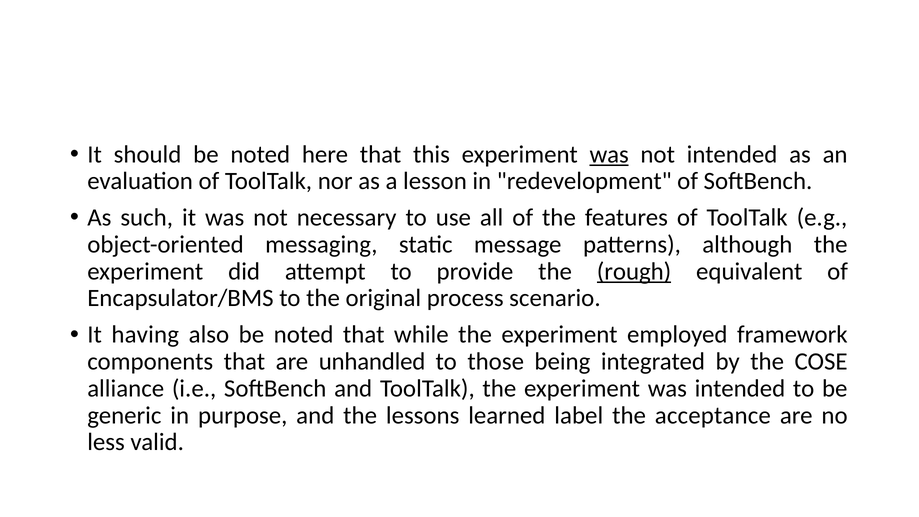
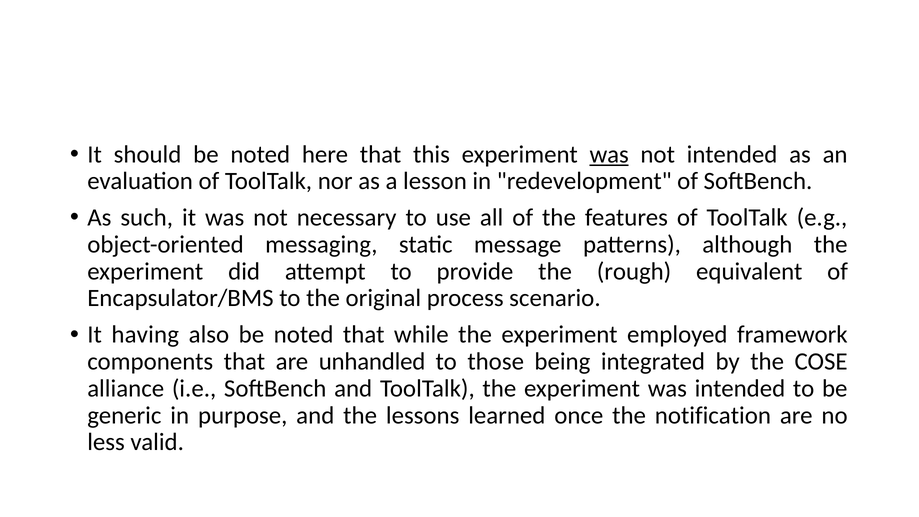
rough underline: present -> none
label: label -> once
acceptance: acceptance -> notification
